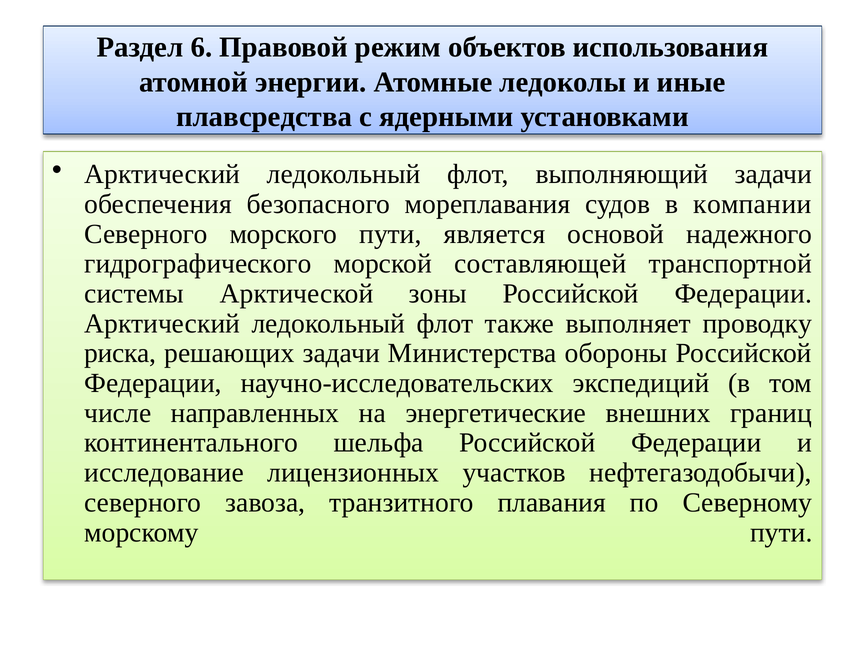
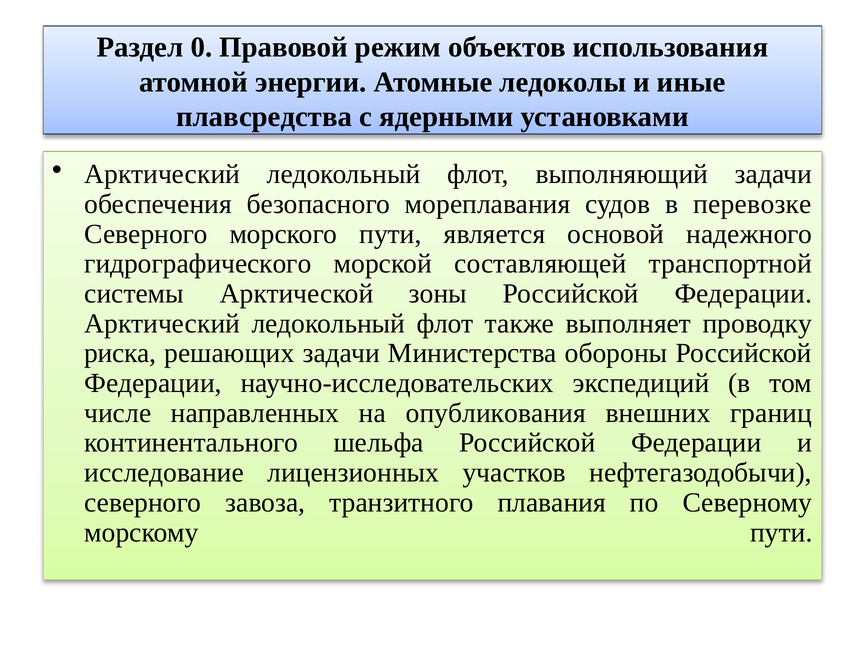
6: 6 -> 0
компании: компании -> перевозке
энергетические: энергетические -> опубликования
